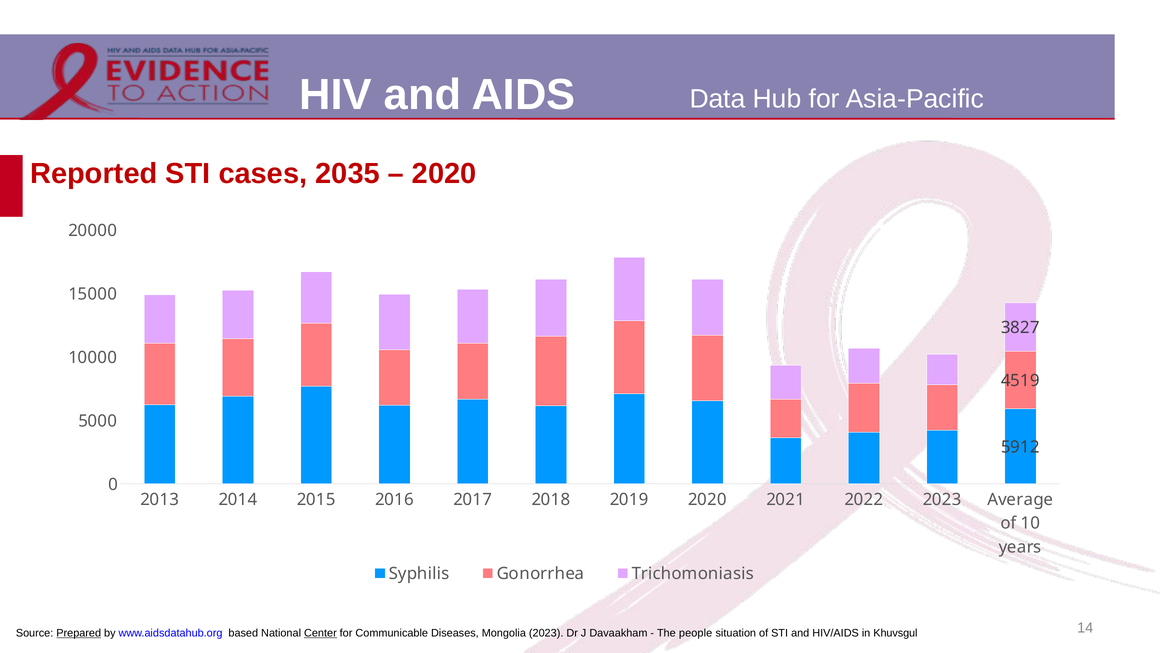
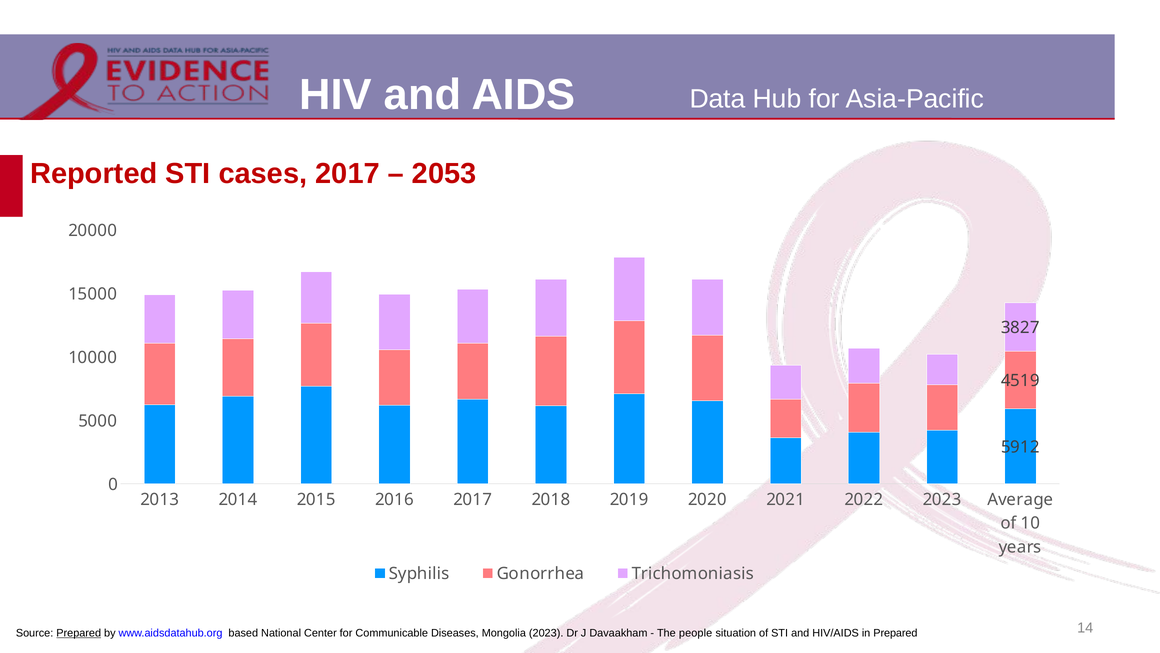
cases 2035: 2035 -> 2017
2020 at (444, 173): 2020 -> 2053
Center underline: present -> none
in Khuvsgul: Khuvsgul -> Prepared
